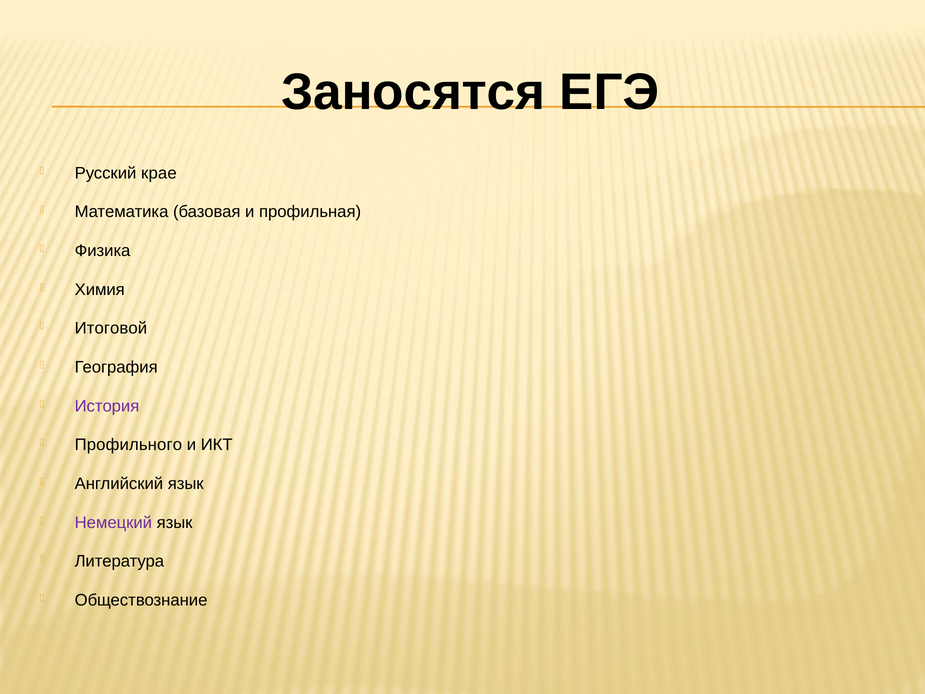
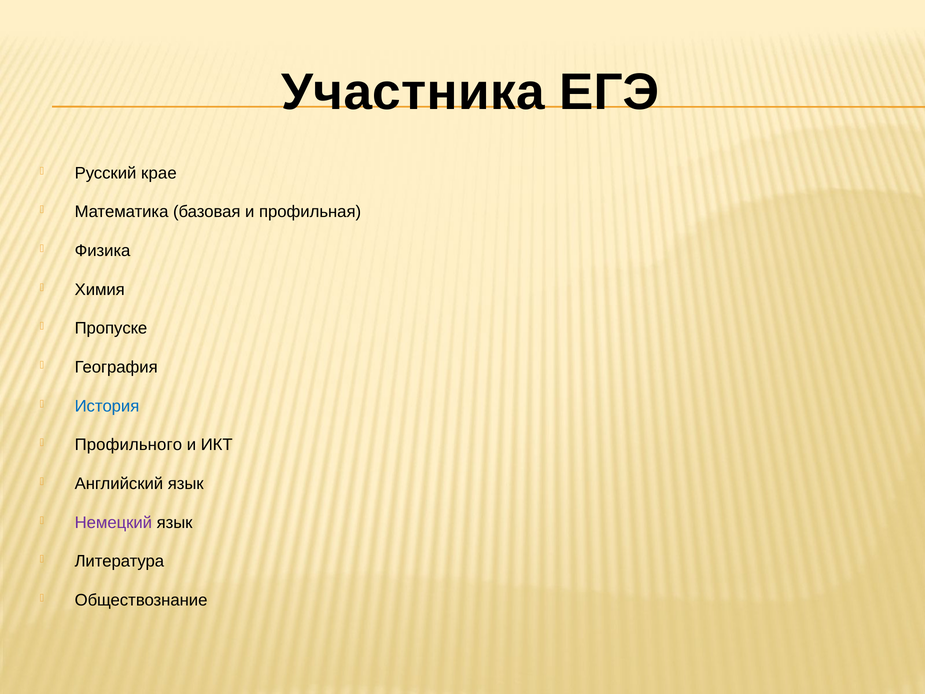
Заносятся: Заносятся -> Участника
Итоговой: Итоговой -> Пропуске
История colour: purple -> blue
